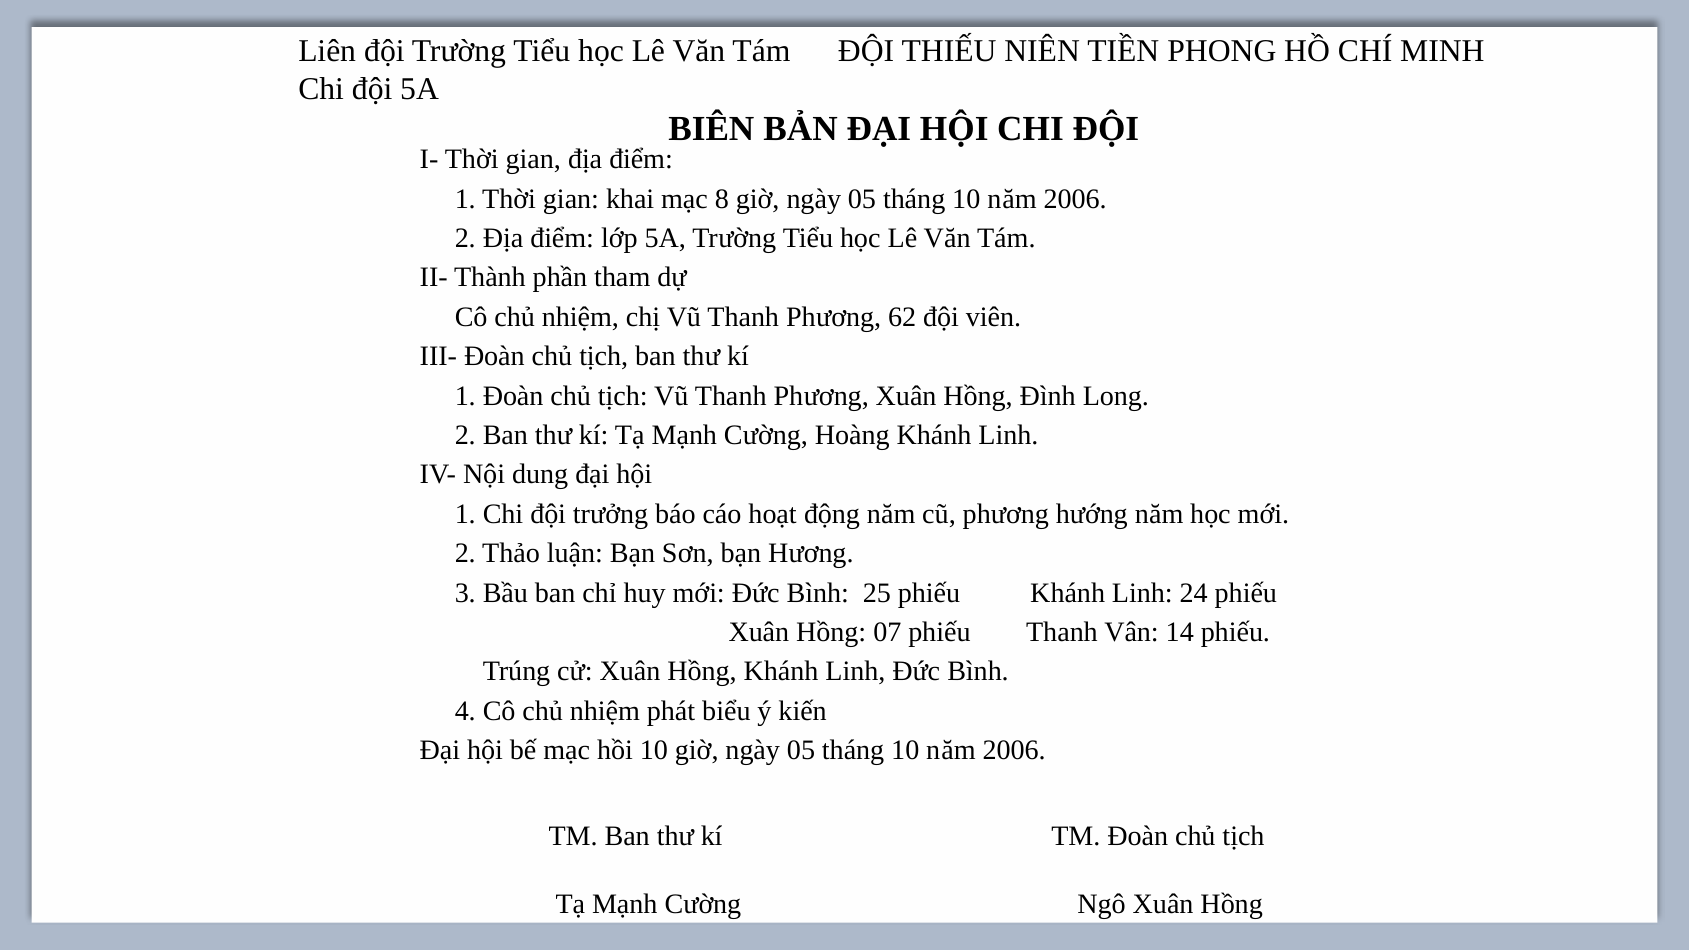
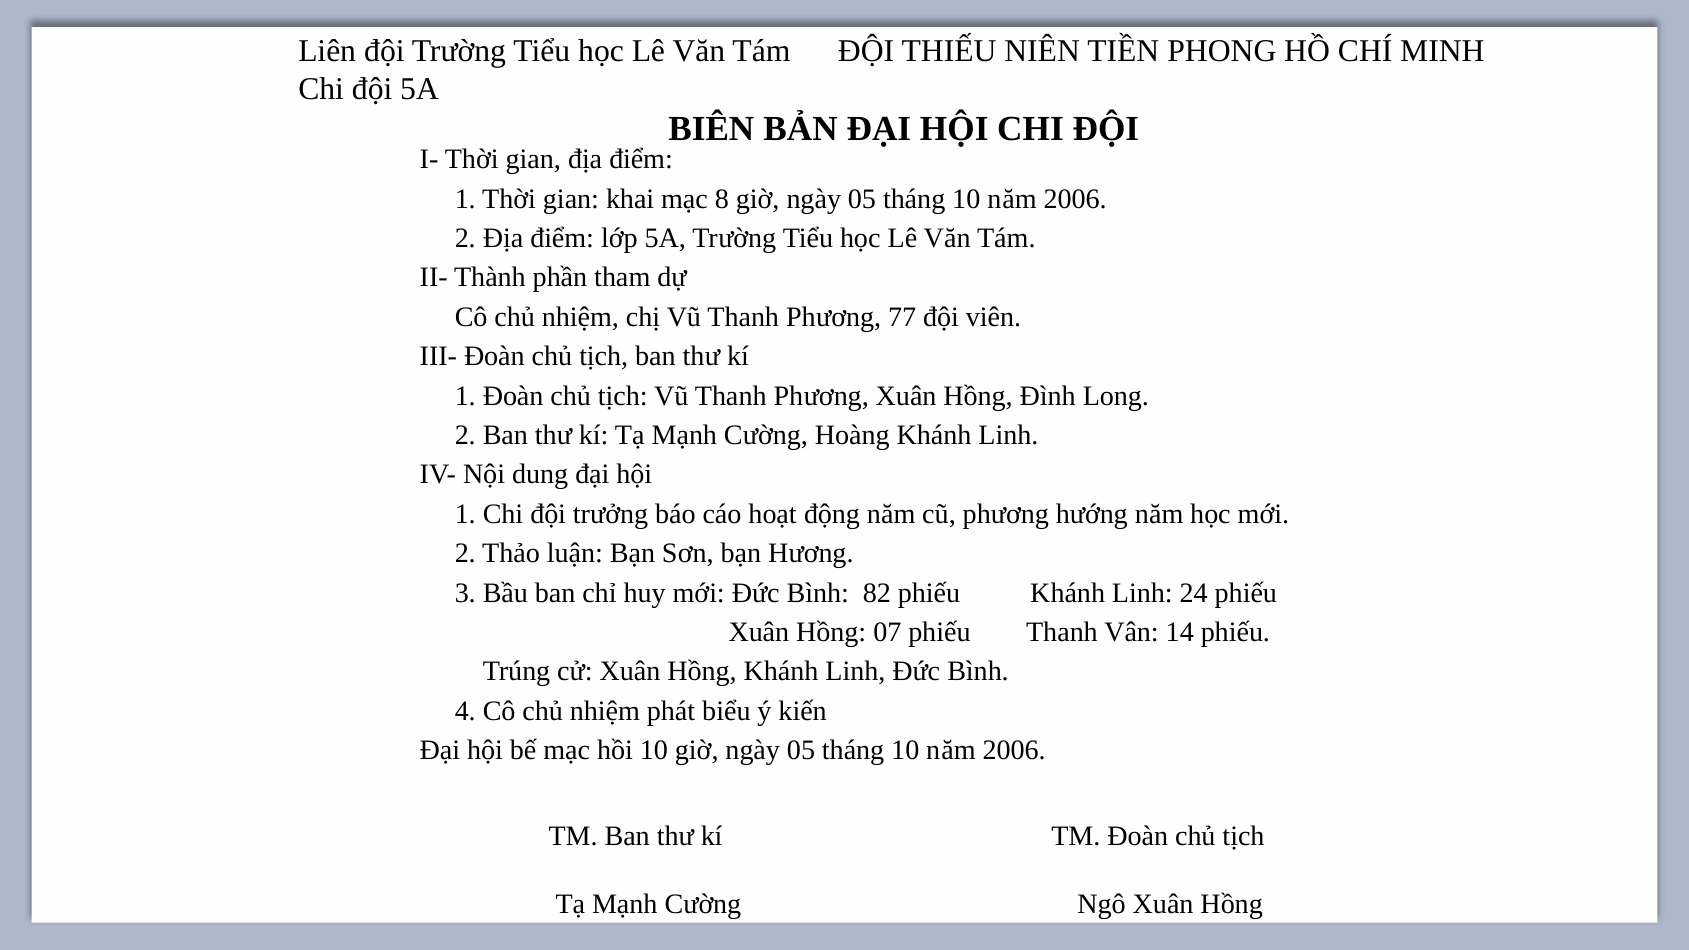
62: 62 -> 77
25: 25 -> 82
